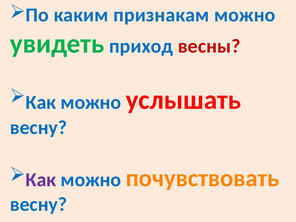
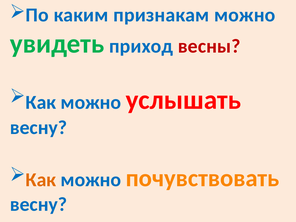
Как at (41, 180) colour: purple -> orange
